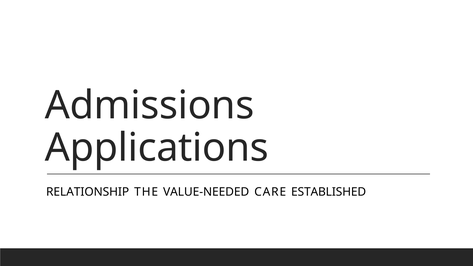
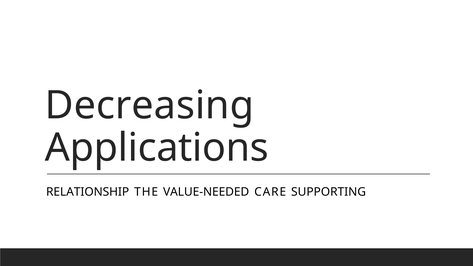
Admissions: Admissions -> Decreasing
ESTABLISHED: ESTABLISHED -> SUPPORTING
